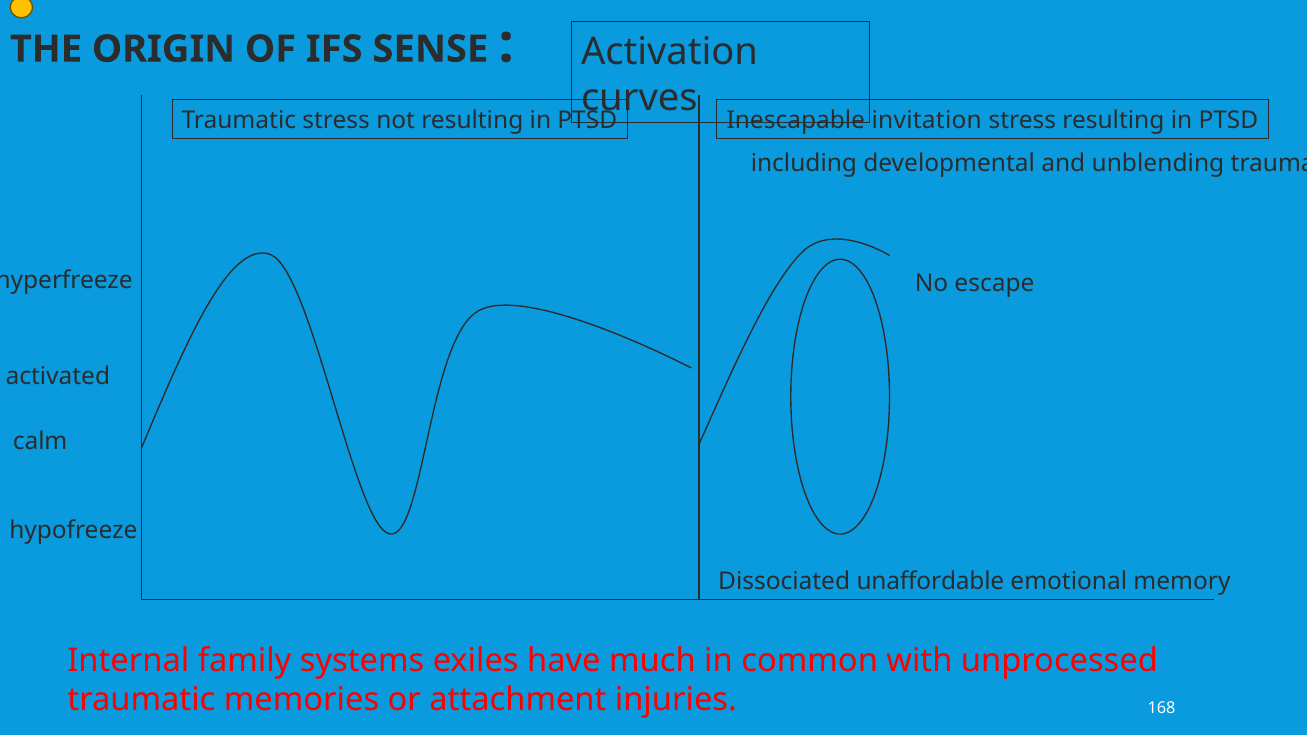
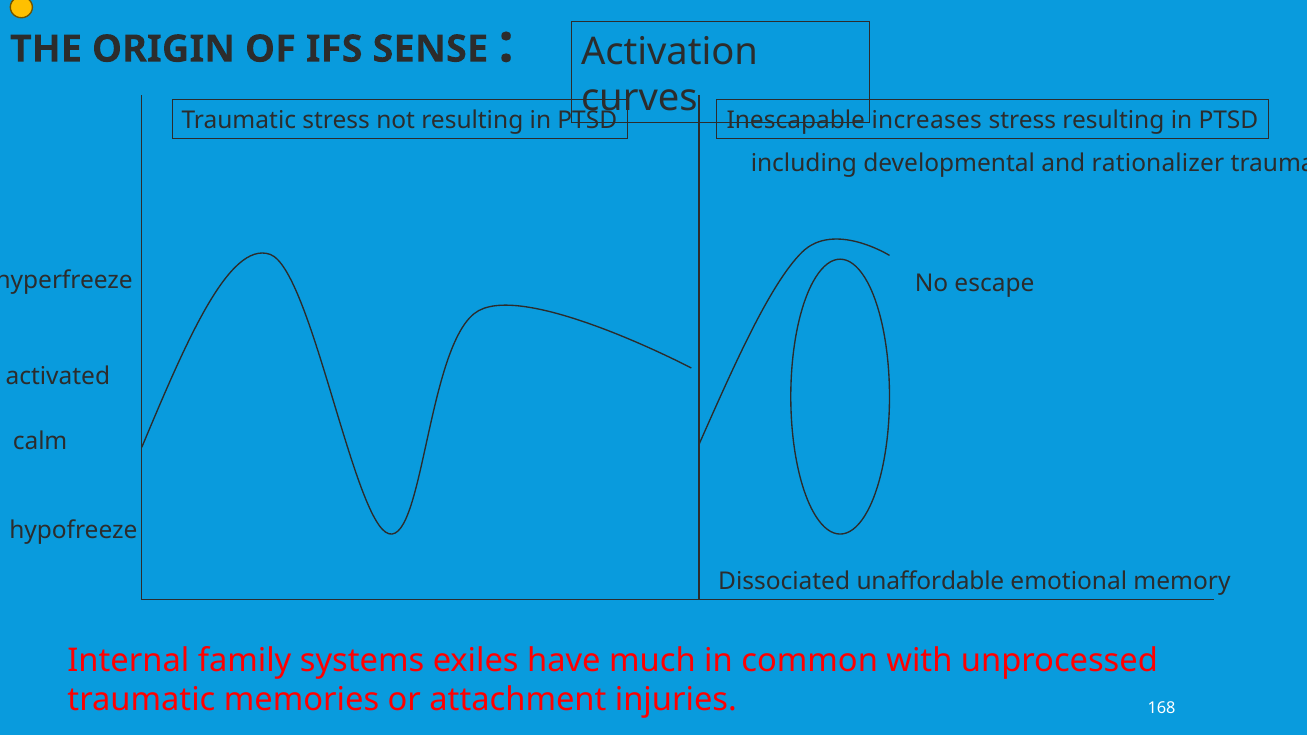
invitation: invitation -> increases
unblending: unblending -> rationalizer
